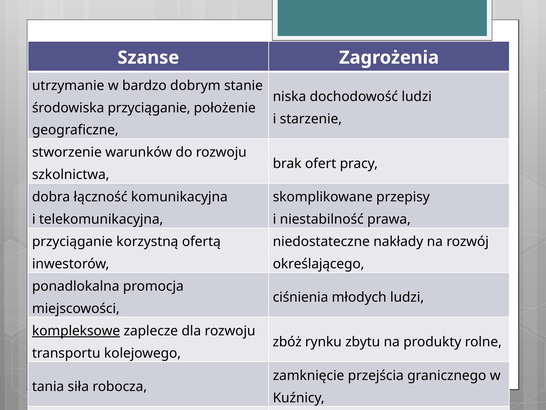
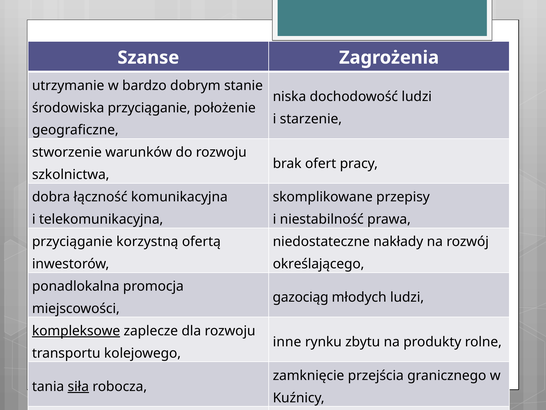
ciśnienia: ciśnienia -> gazociąg
zbóż: zbóż -> inne
siła underline: none -> present
